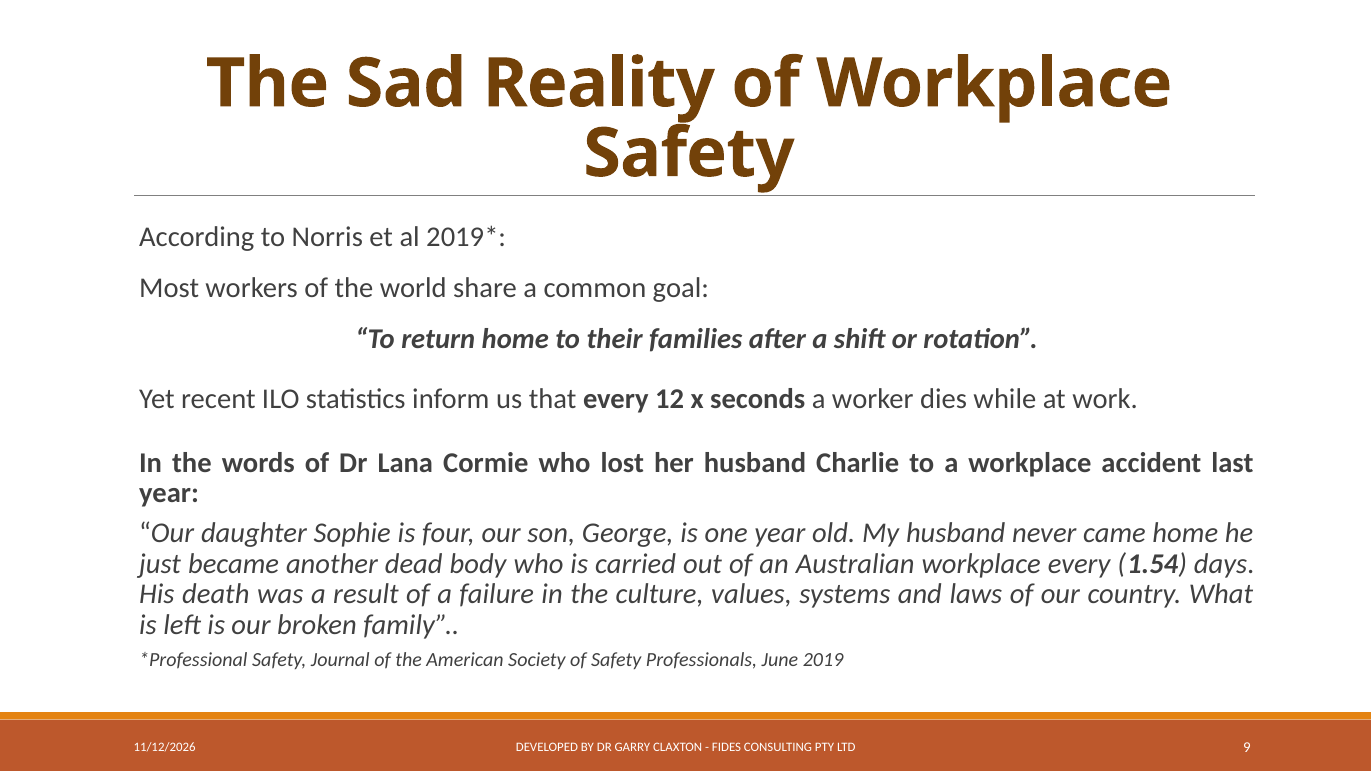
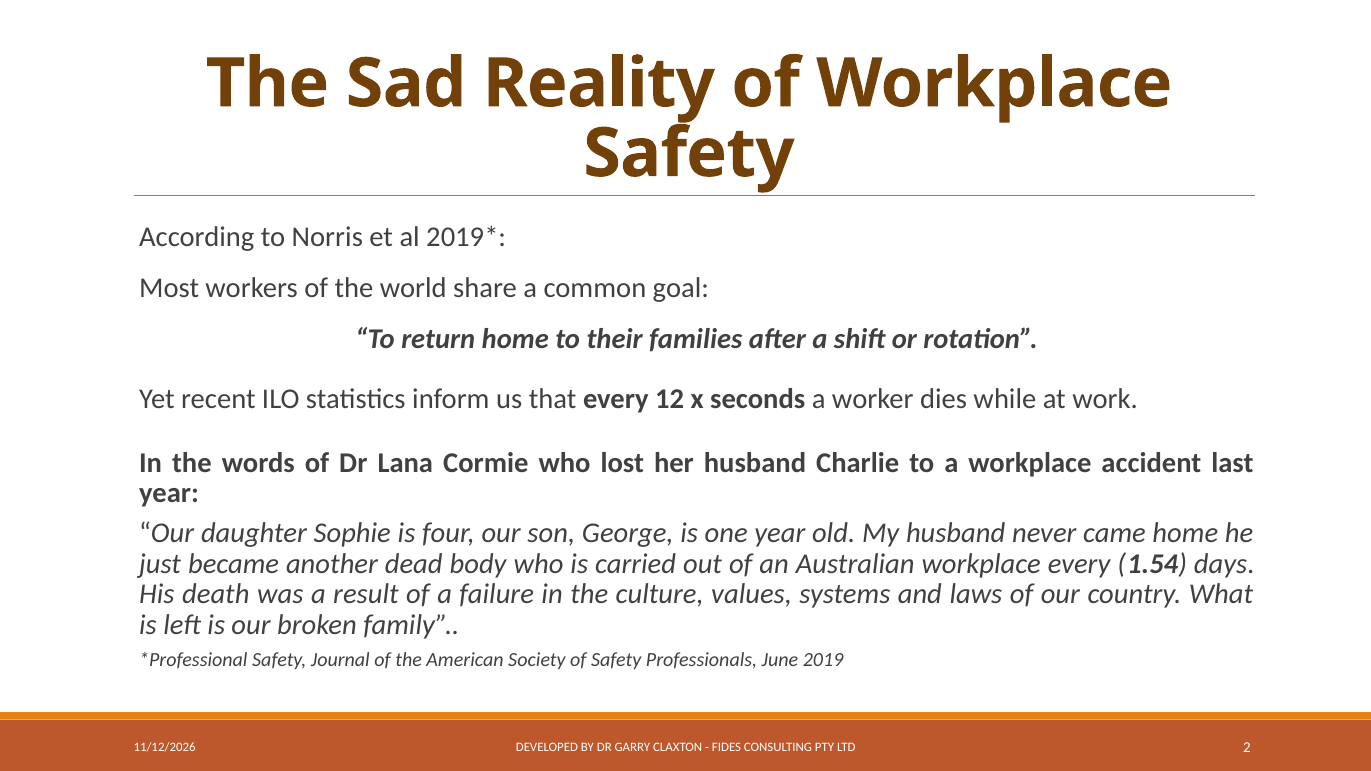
9: 9 -> 2
